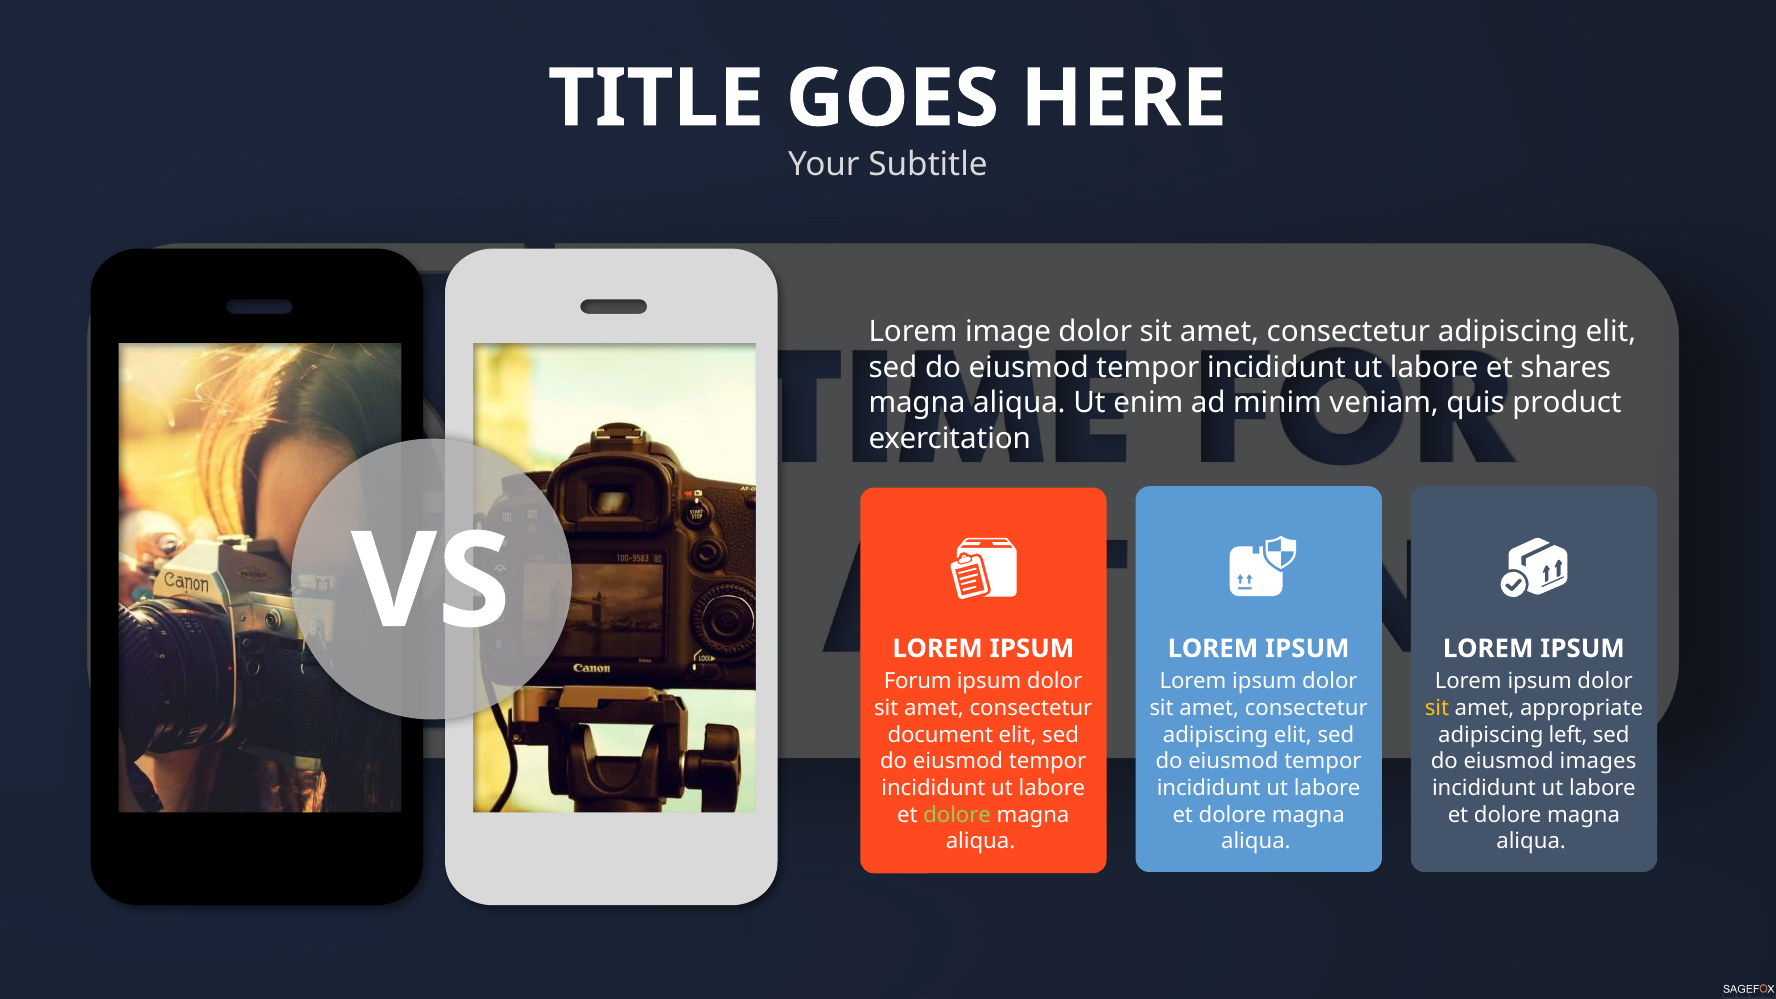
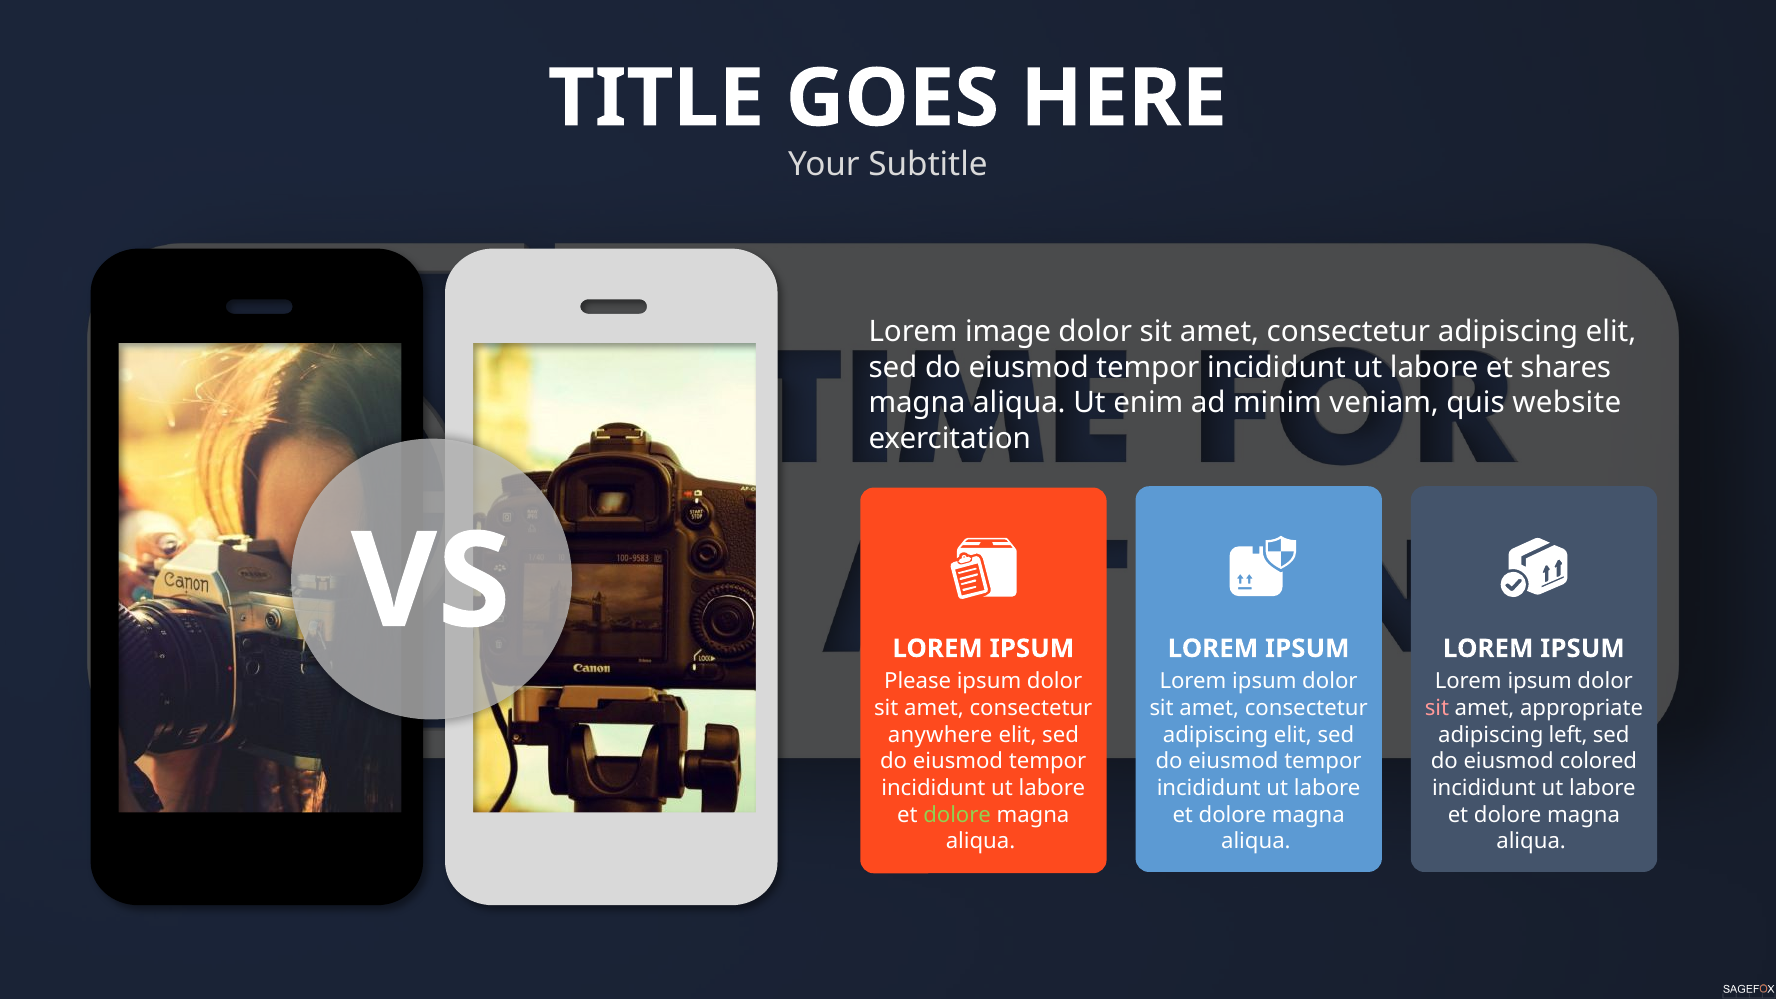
product: product -> website
Forum: Forum -> Please
sit at (1437, 708) colour: yellow -> pink
document: document -> anywhere
images: images -> colored
